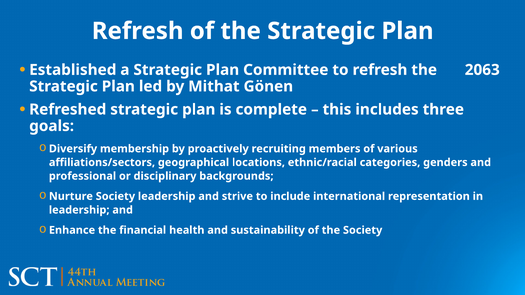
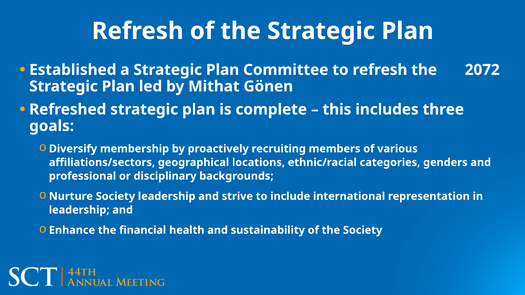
2063: 2063 -> 2072
